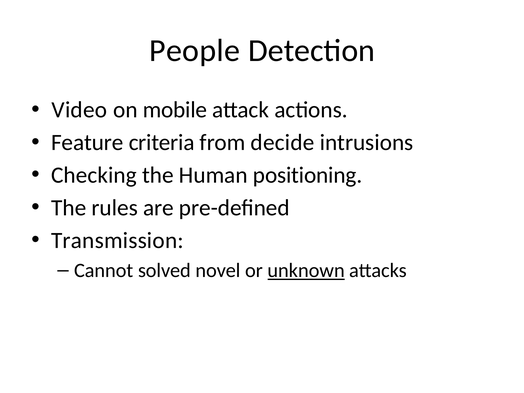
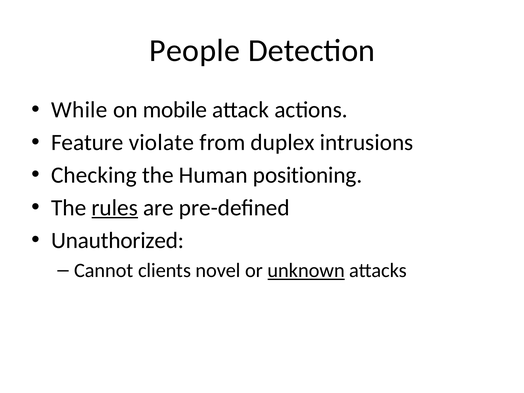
Video: Video -> While
criteria: criteria -> violate
decide: decide -> duplex
rules underline: none -> present
Transmission: Transmission -> Unauthorized
solved: solved -> clients
